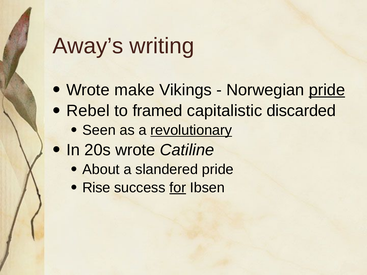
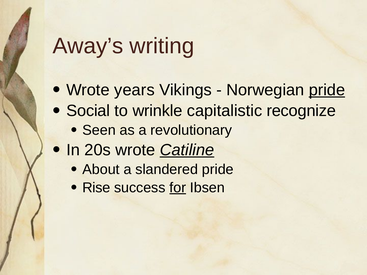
make: make -> years
Rebel: Rebel -> Social
framed: framed -> wrinkle
discarded: discarded -> recognize
revolutionary underline: present -> none
Catiline underline: none -> present
